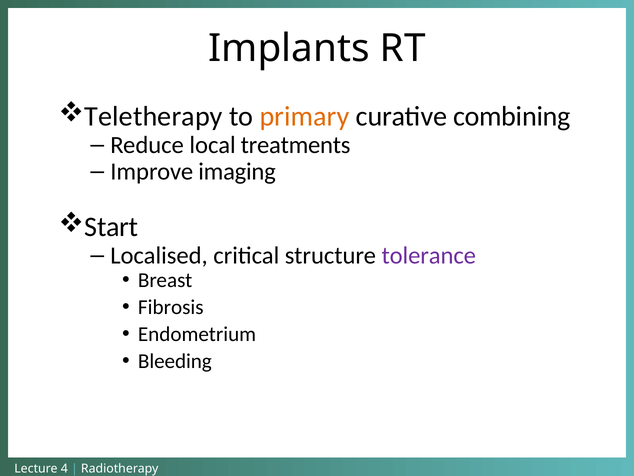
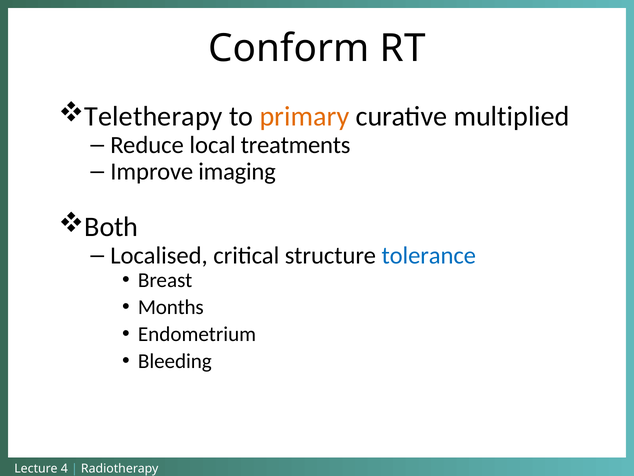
Implants: Implants -> Conform
combining: combining -> multiplied
Start: Start -> Both
tolerance colour: purple -> blue
Fibrosis: Fibrosis -> Months
